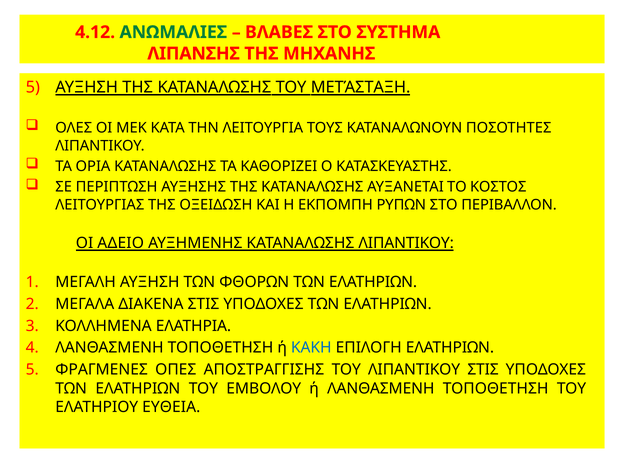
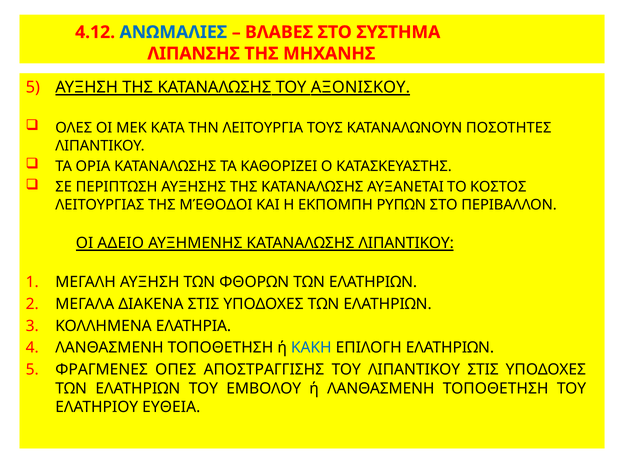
ΑΝΩΜΑΛΙΕΣ colour: green -> blue
ΜΕΤΆΣΤΑΞΗ: ΜΕΤΆΣΤΑΞΗ -> ΑΞΟΝΙΣΚΟΥ
ΟΞΕΙΔΩΣΗ: ΟΞΕΙΔΩΣΗ -> ΜΈΘΟΔΟΙ
